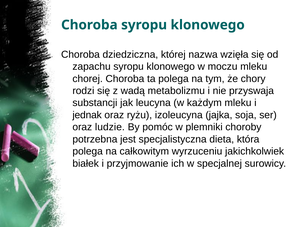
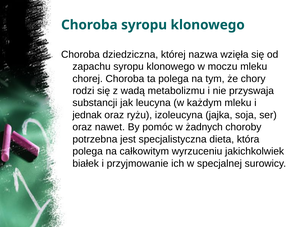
ludzie: ludzie -> nawet
plemniki: plemniki -> żadnych
